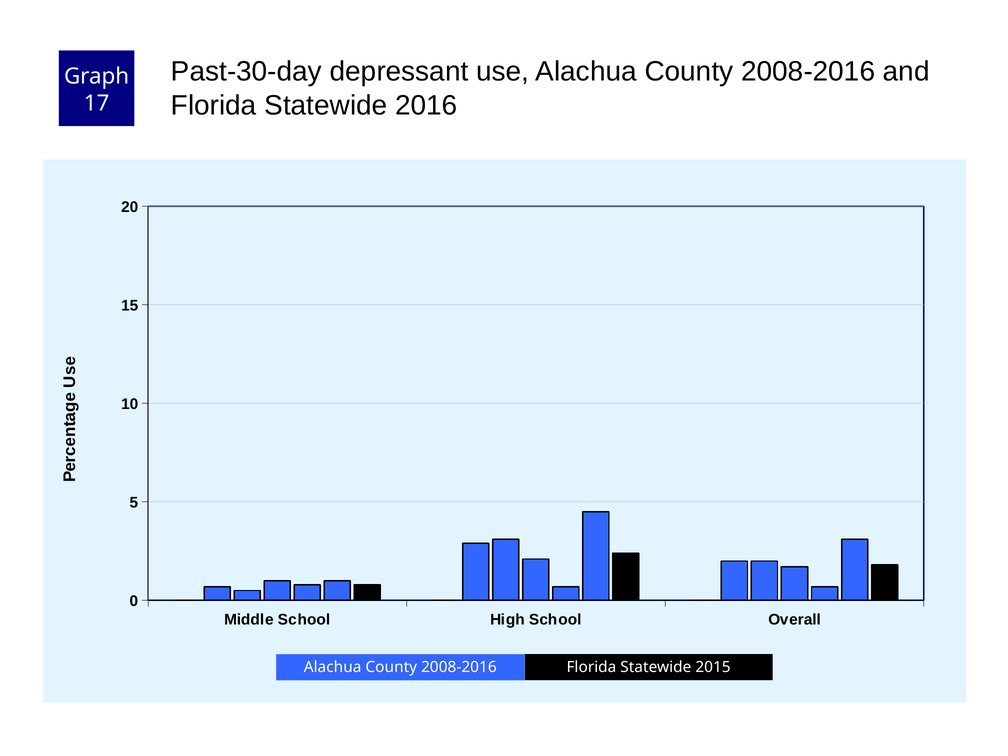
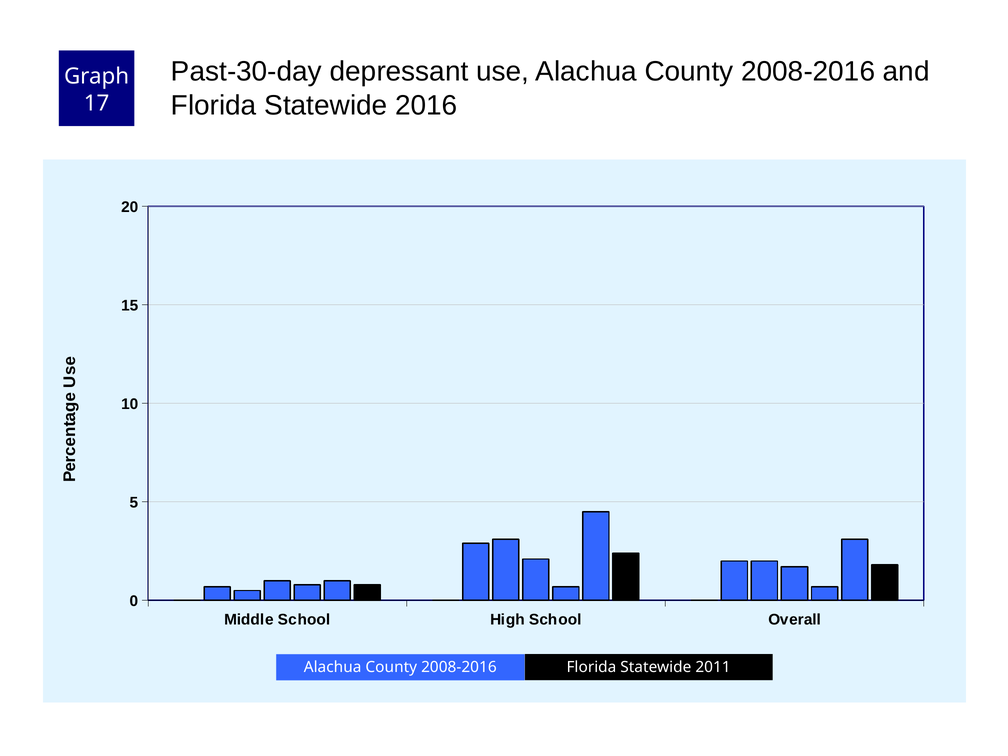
2015: 2015 -> 2011
